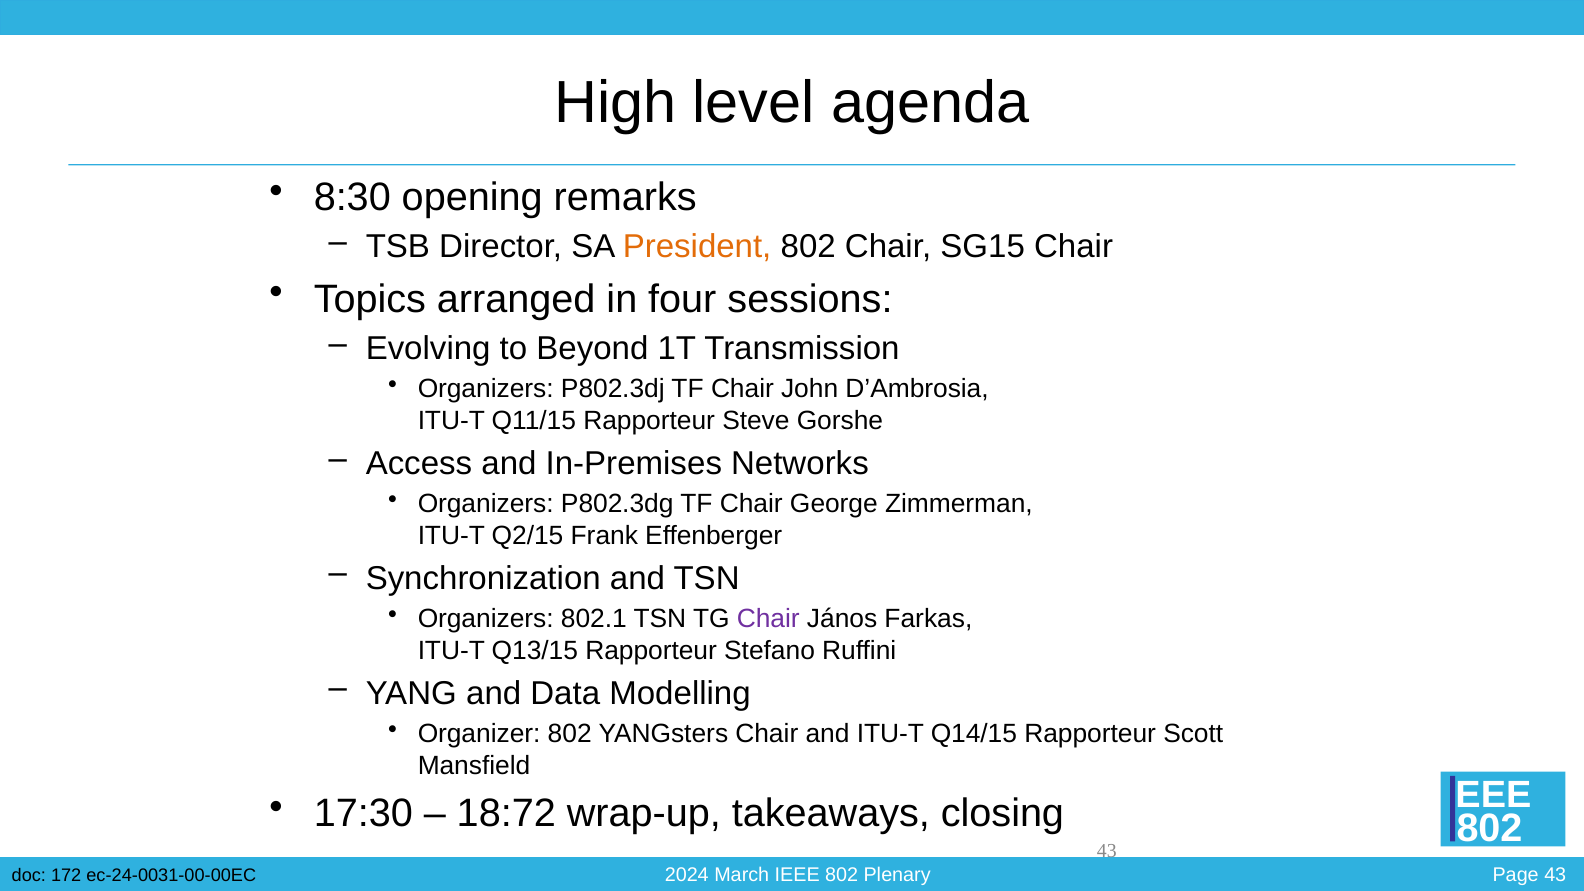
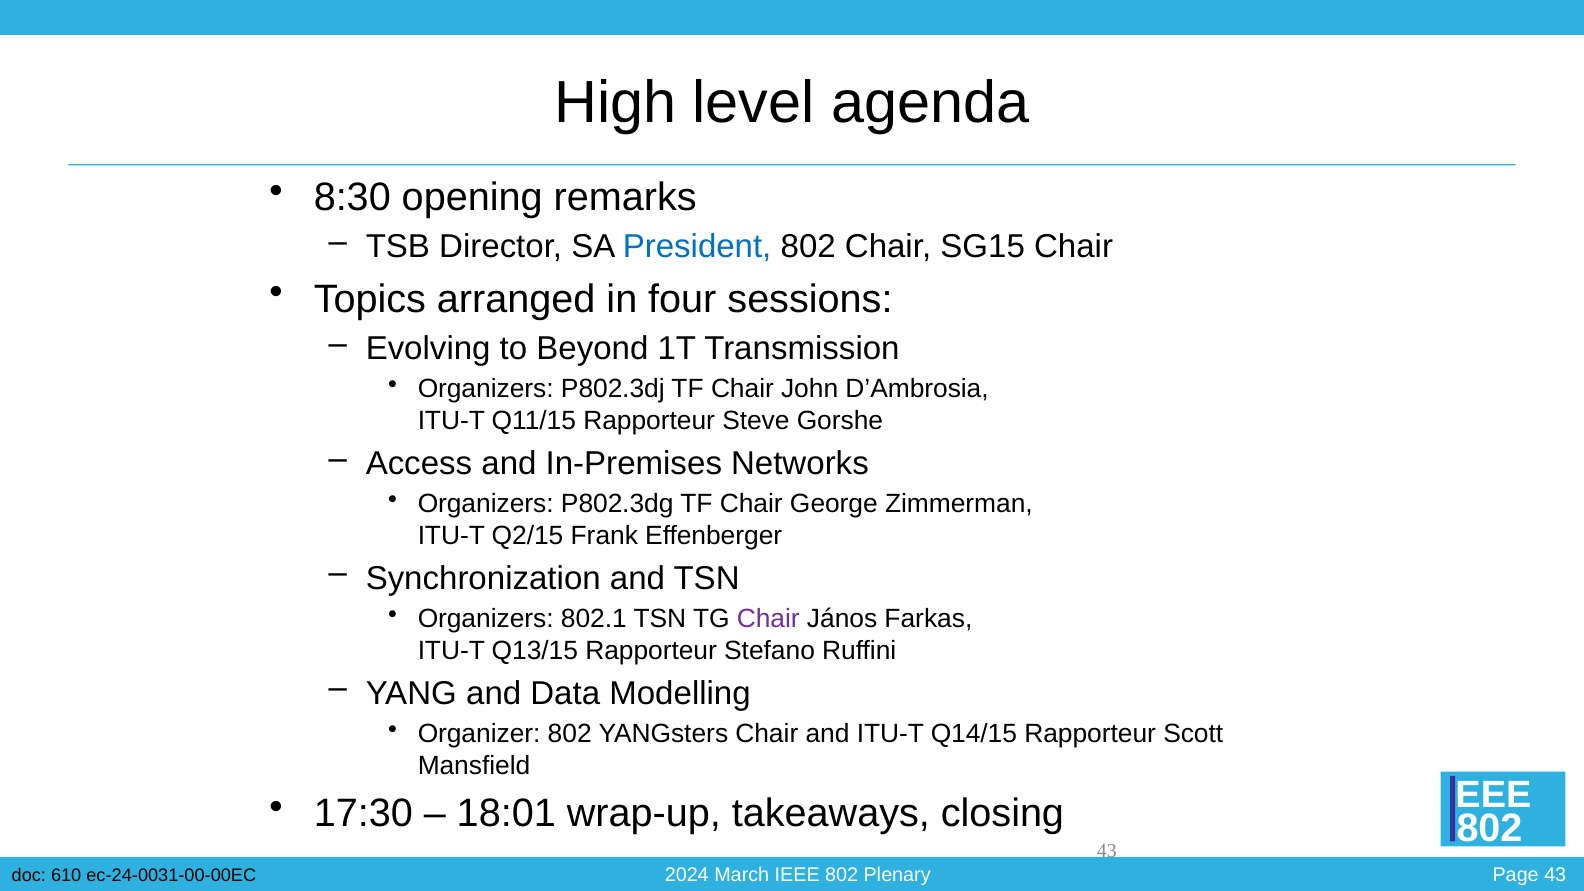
President colour: orange -> blue
18:72: 18:72 -> 18:01
172: 172 -> 610
